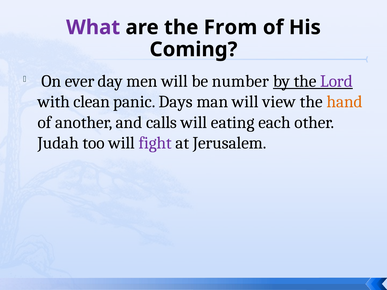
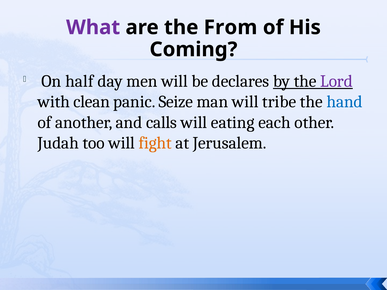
ever: ever -> half
number: number -> declares
Days: Days -> Seize
view: view -> tribe
hand colour: orange -> blue
fight colour: purple -> orange
